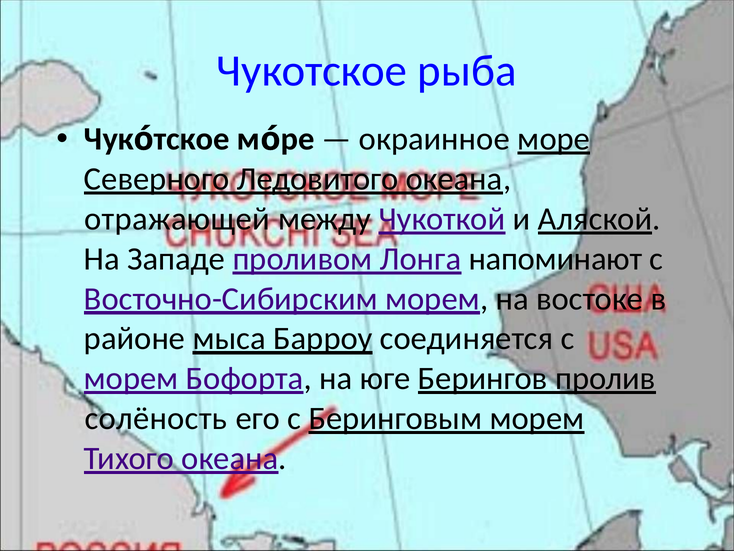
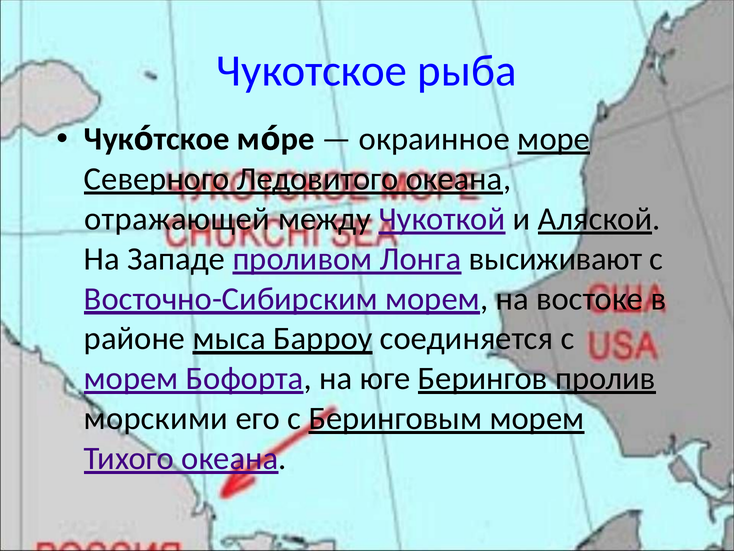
напоминают: напоминают -> высиживают
солёность: солёность -> морскими
